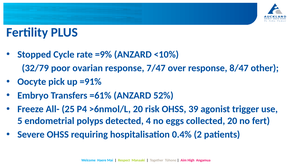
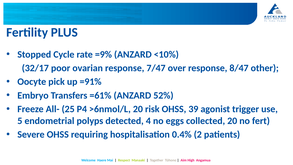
32/79: 32/79 -> 32/17
